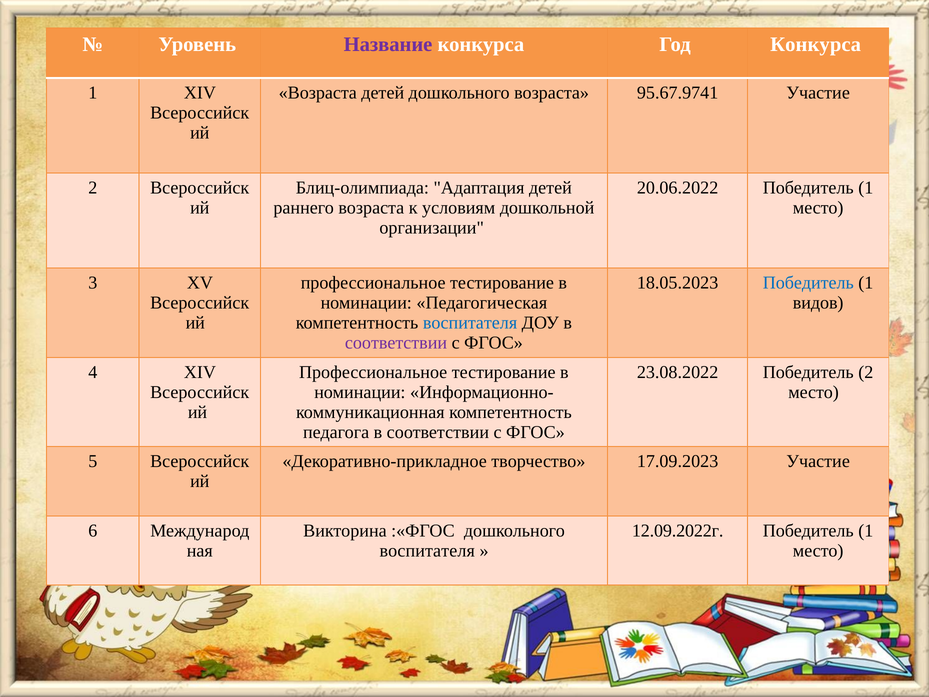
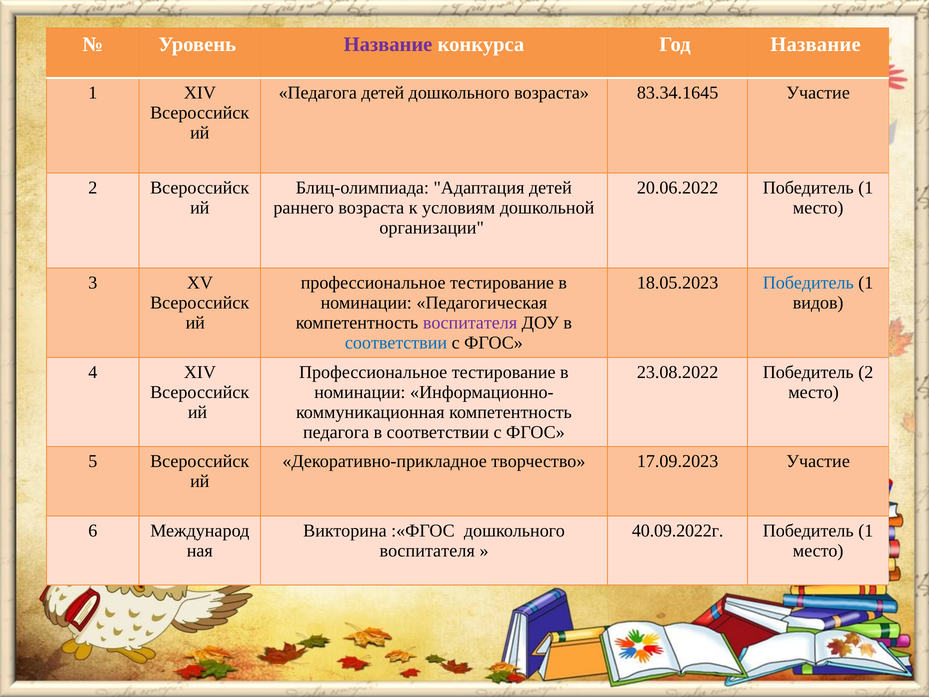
Год Конкурса: Конкурса -> Название
Возраста at (318, 93): Возраста -> Педагога
95.67.9741: 95.67.9741 -> 83.34.1645
воспитателя at (470, 323) colour: blue -> purple
соответствии at (396, 343) colour: purple -> blue
12.09.2022г: 12.09.2022г -> 40.09.2022г
